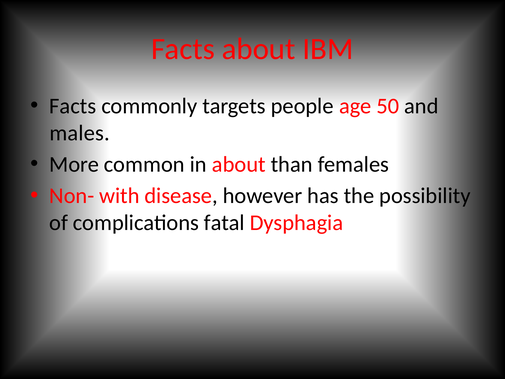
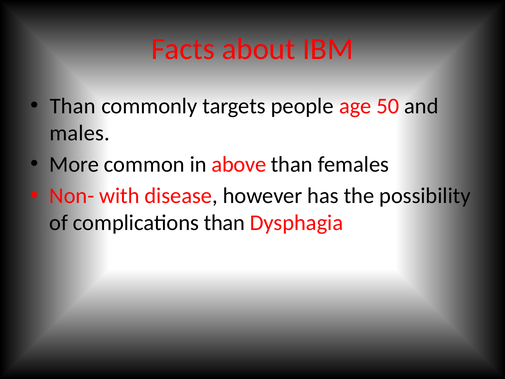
Facts at (73, 106): Facts -> Than
in about: about -> above
complications fatal: fatal -> than
